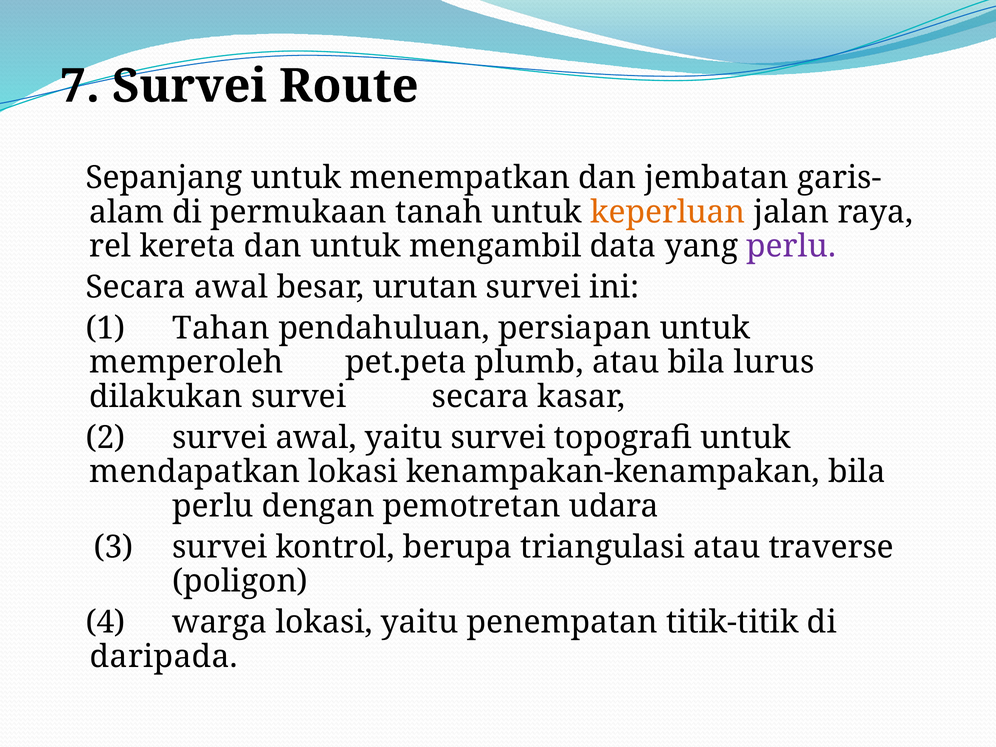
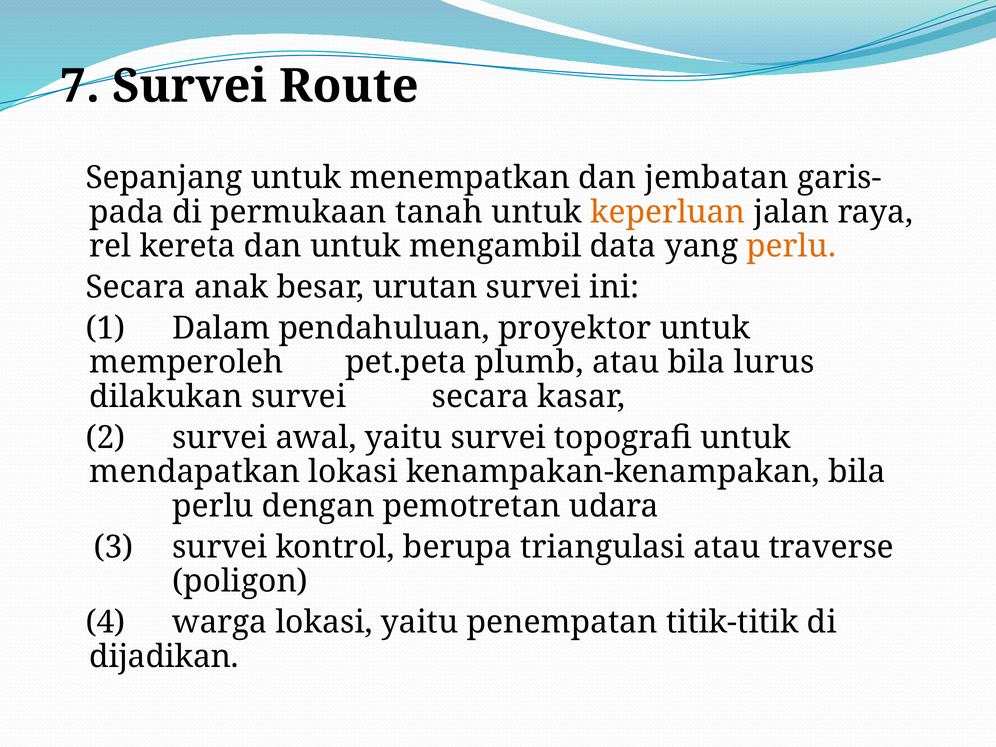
alam: alam -> pada
perlu at (791, 247) colour: purple -> orange
Secara awal: awal -> anak
Tahan: Tahan -> Dalam
persiapan: persiapan -> proyektor
daripada: daripada -> dijadikan
